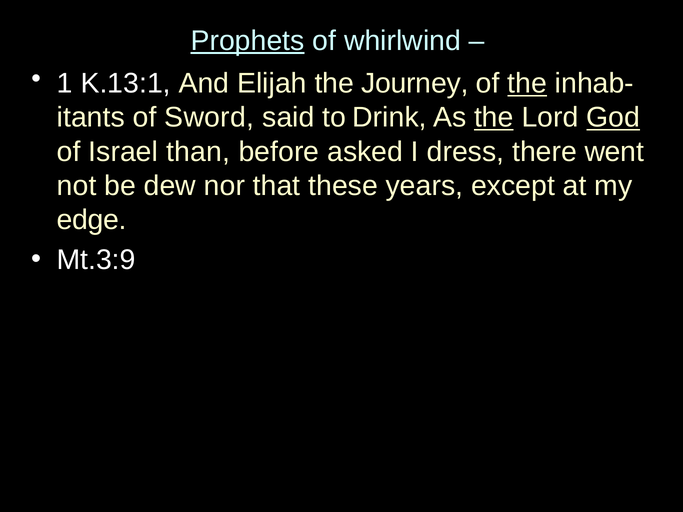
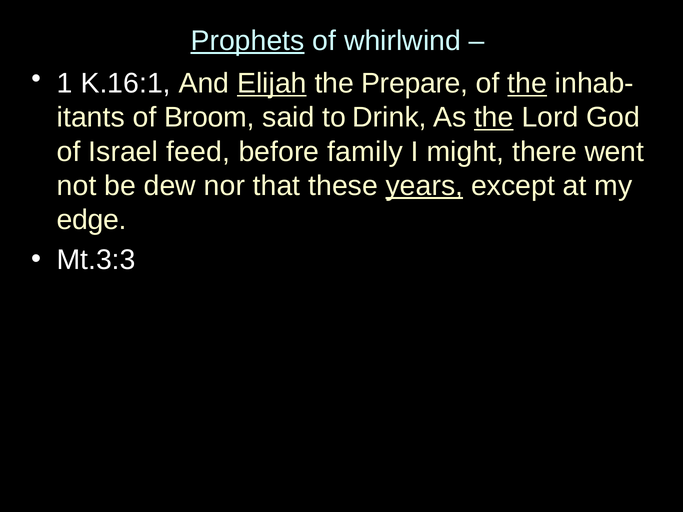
K.13:1: K.13:1 -> K.16:1
Elijah underline: none -> present
Journey: Journey -> Prepare
Sword: Sword -> Broom
God underline: present -> none
than: than -> feed
asked: asked -> family
dress: dress -> might
years underline: none -> present
Mt.3:9: Mt.3:9 -> Mt.3:3
